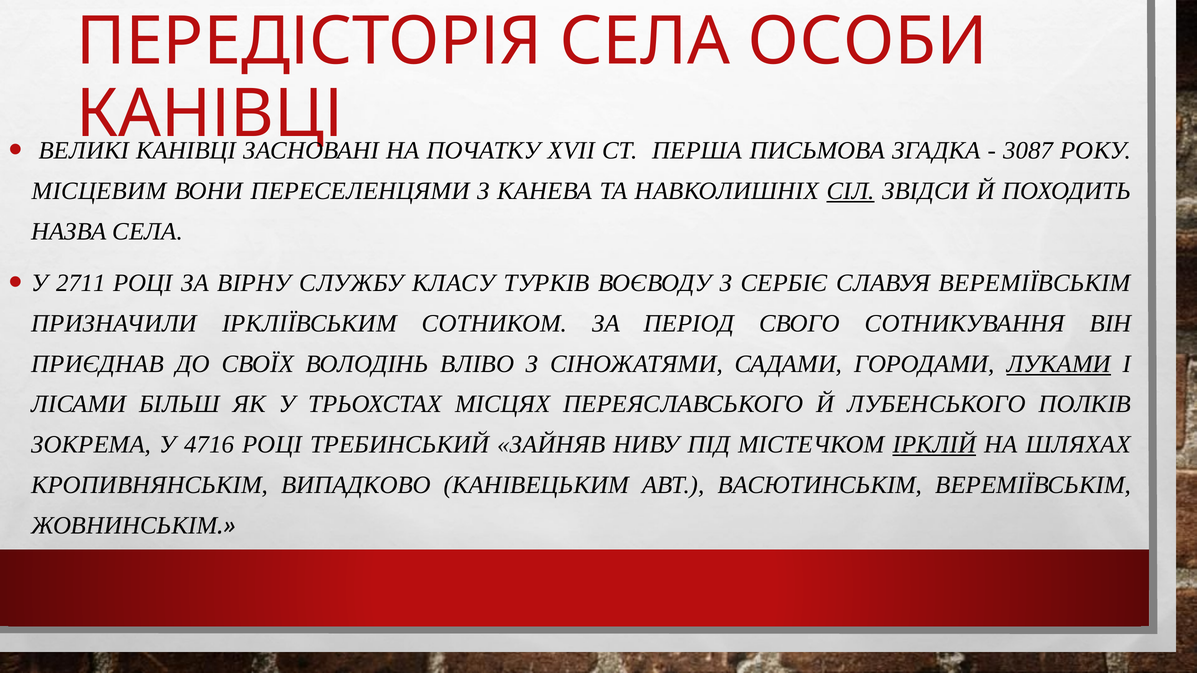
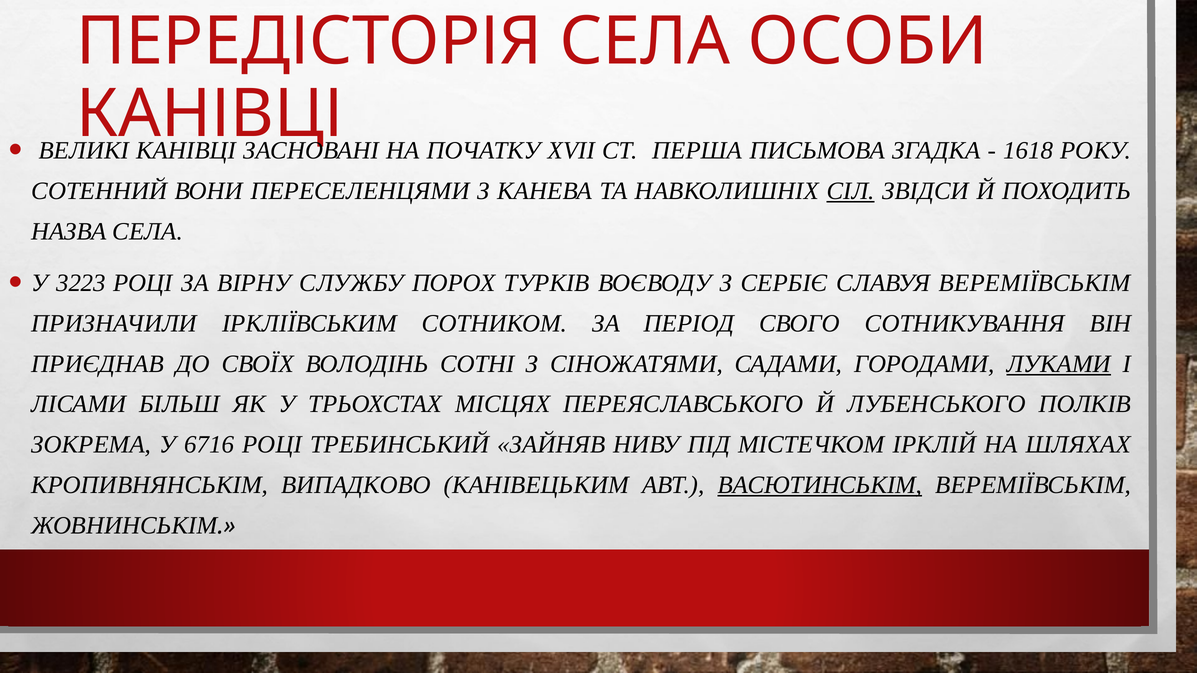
3087: 3087 -> 1618
МІСЦЕВИМ: МІСЦЕВИМ -> СОТЕННИЙ
2711: 2711 -> 3223
КЛАСУ: КЛАСУ -> ПОРОХ
ВЛІВО: ВЛІВО -> СОТНІ
4716: 4716 -> 6716
ІРКЛІЙ underline: present -> none
ВАСЮТИНСЬКІМ underline: none -> present
